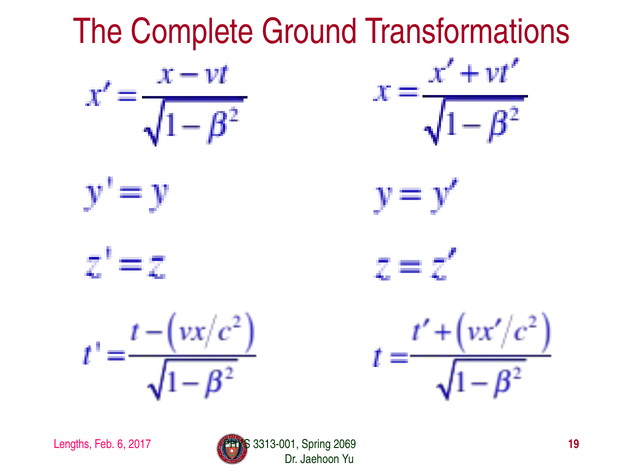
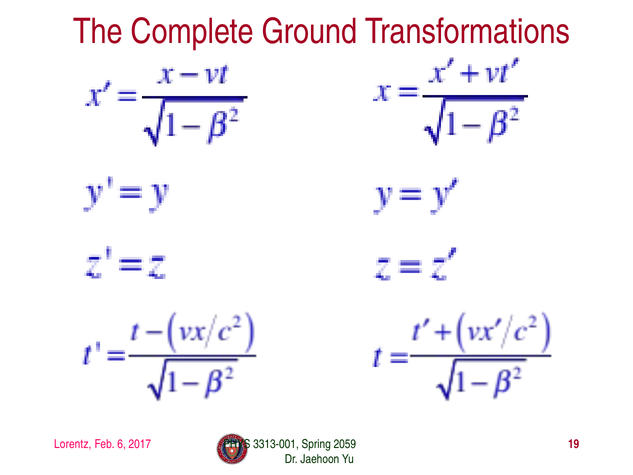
Lengths: Lengths -> Lorentz
2069: 2069 -> 2059
